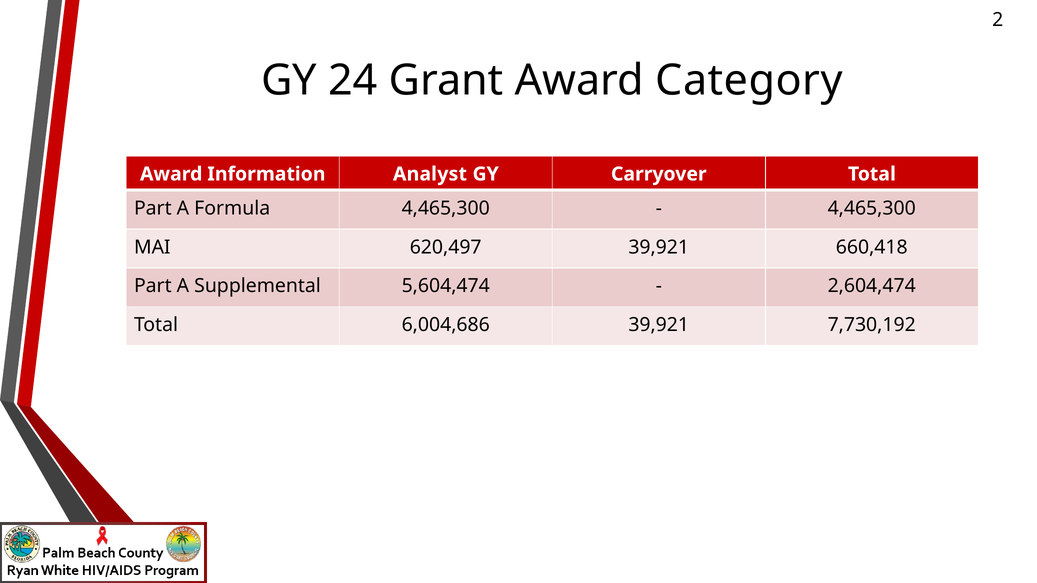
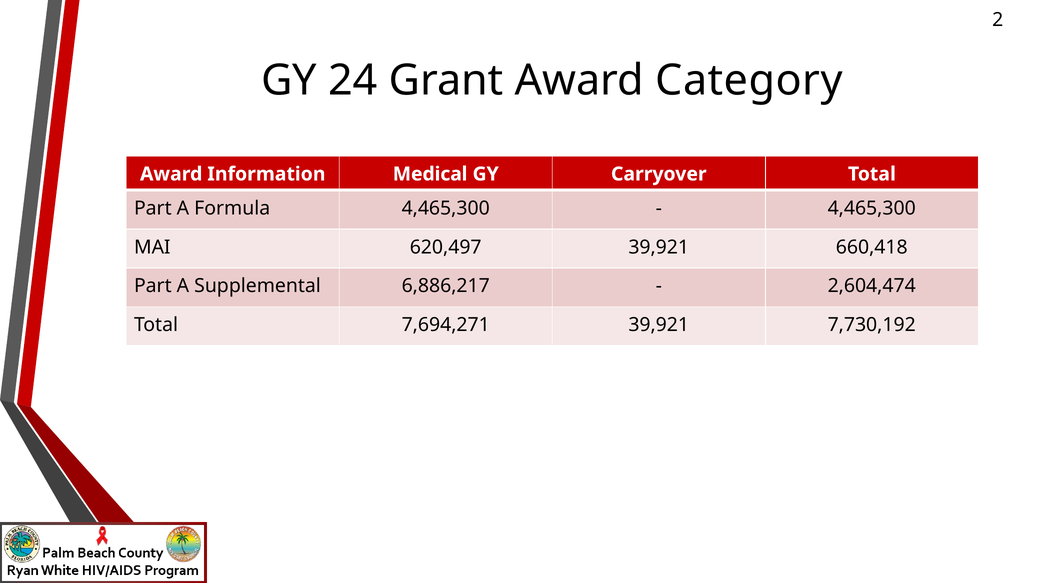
Analyst: Analyst -> Medical
5,604,474: 5,604,474 -> 6,886,217
6,004,686: 6,004,686 -> 7,694,271
